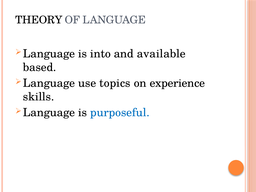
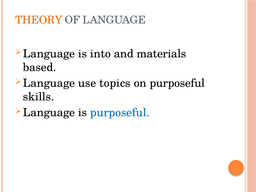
THEORY colour: black -> orange
available: available -> materials
on experience: experience -> purposeful
